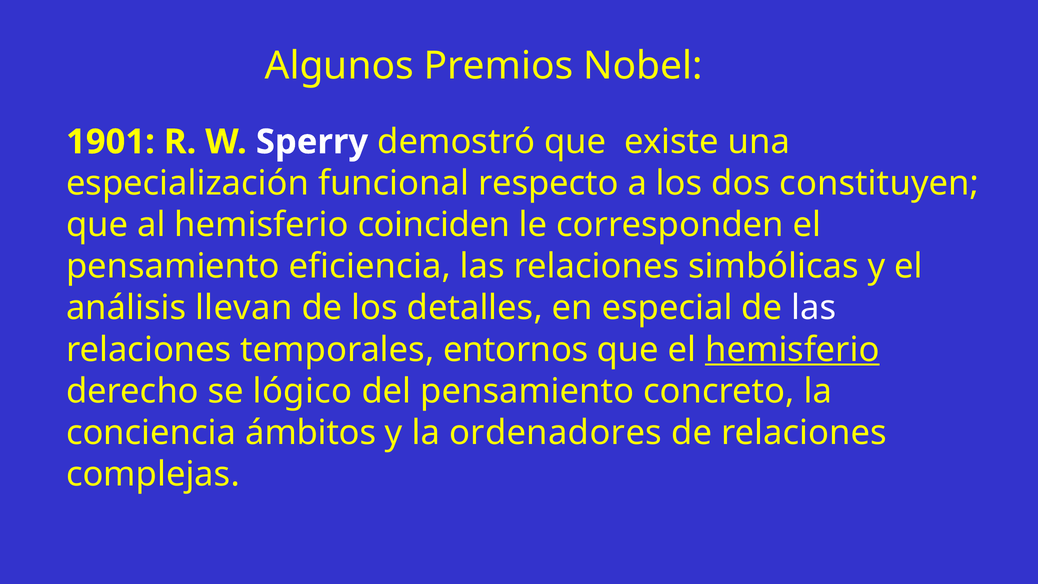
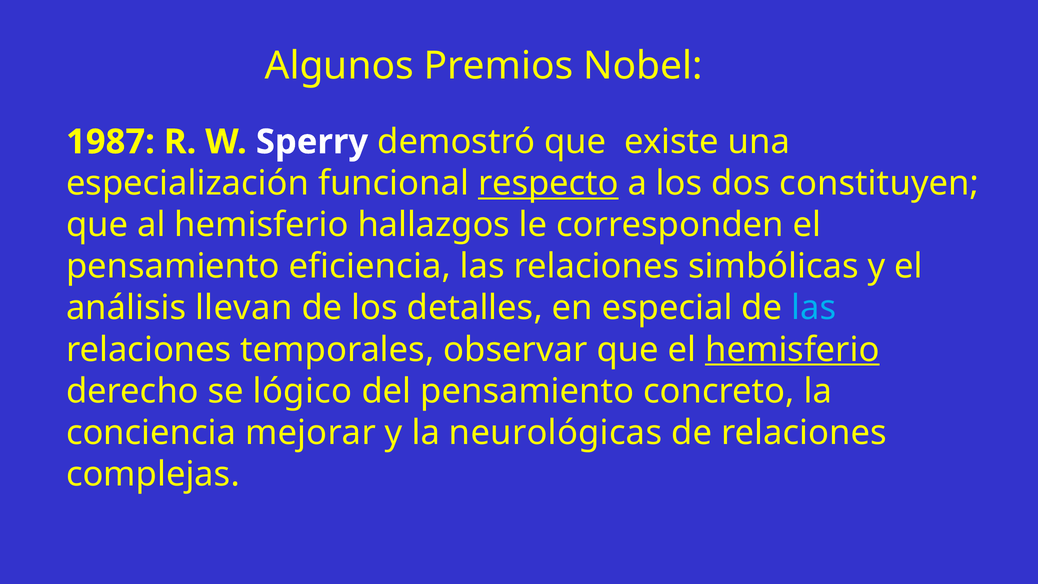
1901: 1901 -> 1987
respecto underline: none -> present
coinciden: coinciden -> hallazgos
las at (814, 308) colour: white -> light blue
entornos: entornos -> observar
ámbitos: ámbitos -> mejorar
ordenadores: ordenadores -> neurológicas
